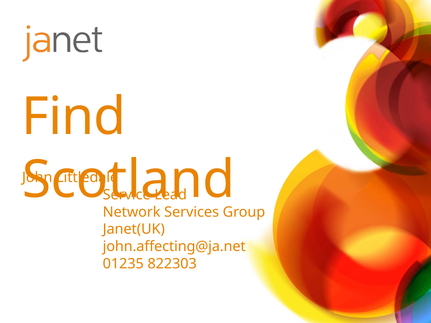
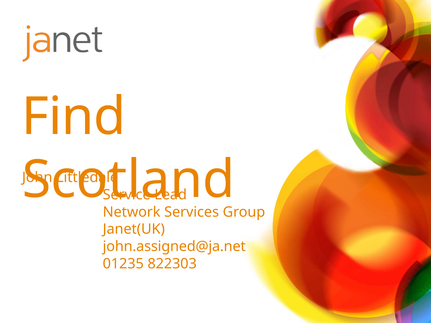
john.affecting@ja.net: john.affecting@ja.net -> john.assigned@ja.net
